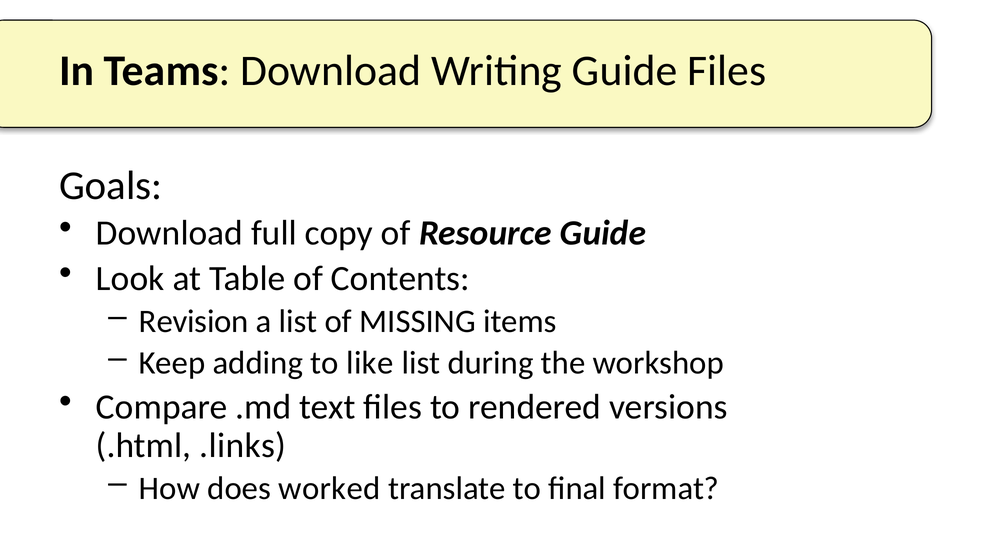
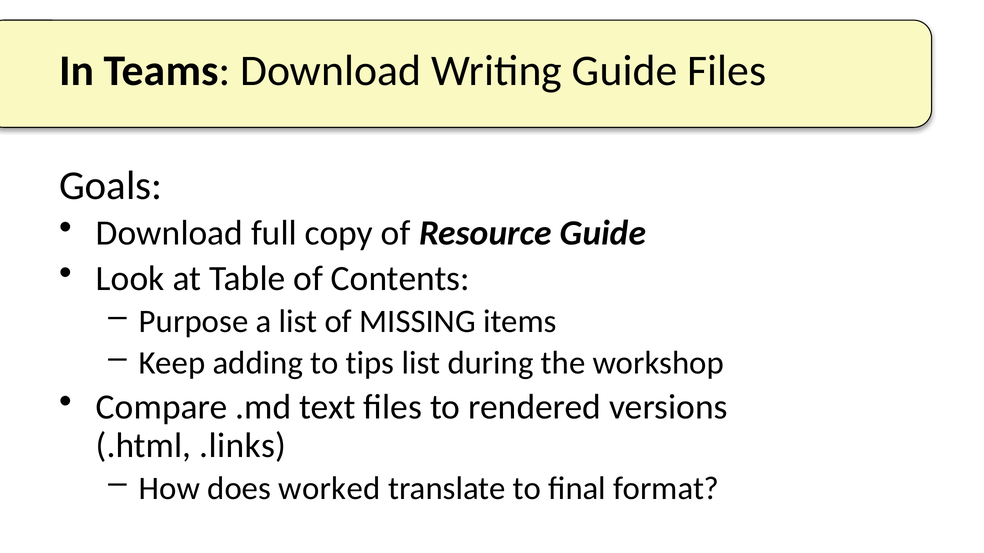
Revision: Revision -> Purpose
like: like -> tips
